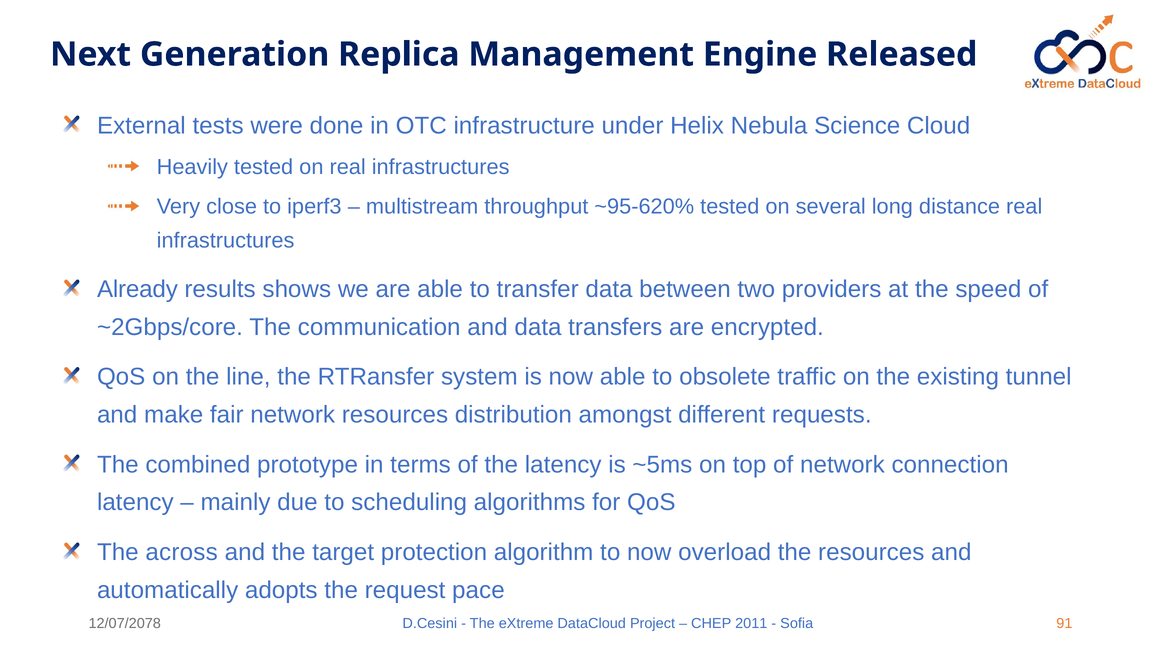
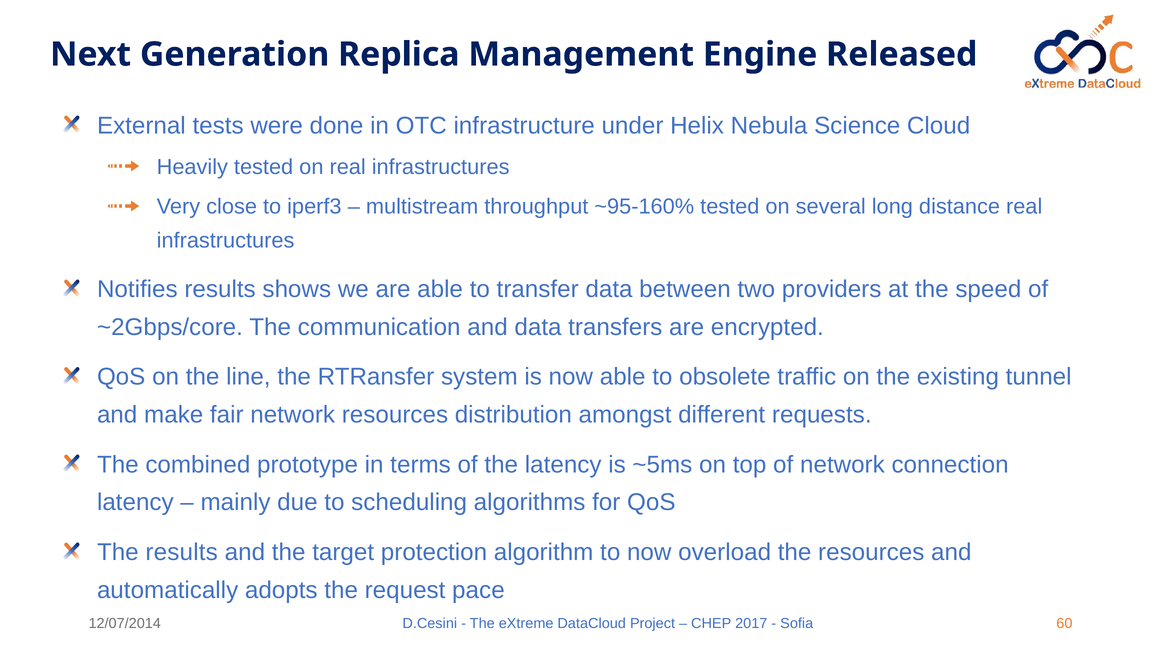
~95-620%: ~95-620% -> ~95-160%
Already: Already -> Notifies
The across: across -> results
12/07/2078: 12/07/2078 -> 12/07/2014
2011: 2011 -> 2017
91: 91 -> 60
